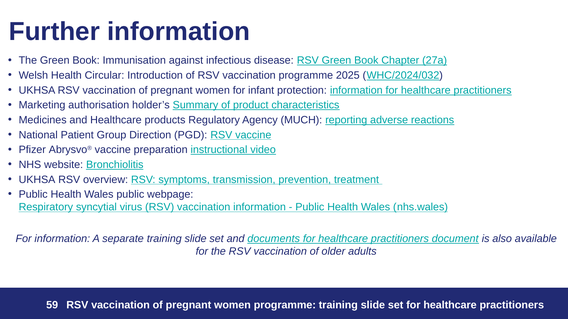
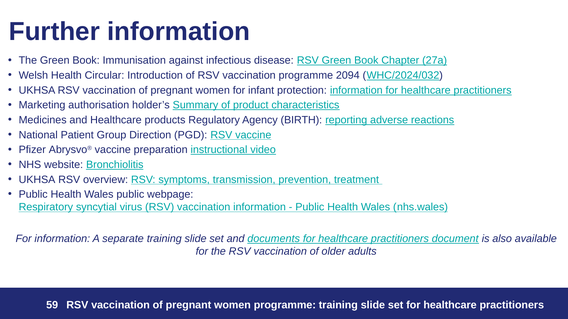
2025: 2025 -> 2094
MUCH: MUCH -> BIRTH
